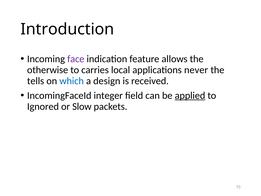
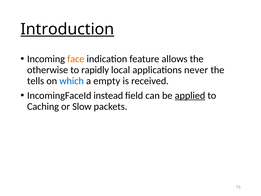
Introduction underline: none -> present
face colour: purple -> orange
carries: carries -> rapidly
design: design -> empty
integer: integer -> instead
Ignored: Ignored -> Caching
